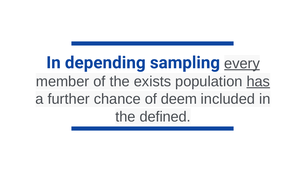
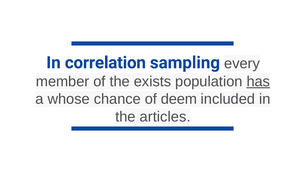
depending: depending -> correlation
every underline: present -> none
further: further -> whose
defined: defined -> articles
